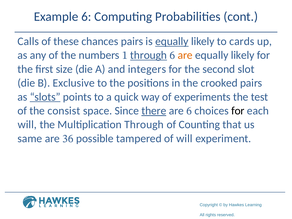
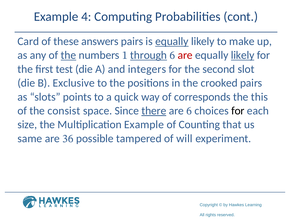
Example 6: 6 -> 4
Calls: Calls -> Card
chances: chances -> answers
cards: cards -> make
the at (68, 55) underline: none -> present
are at (185, 55) colour: orange -> red
likely at (243, 55) underline: none -> present
size: size -> test
slots underline: present -> none
experiments: experiments -> corresponds
test: test -> this
will at (27, 125): will -> size
Multiplication Through: Through -> Example
